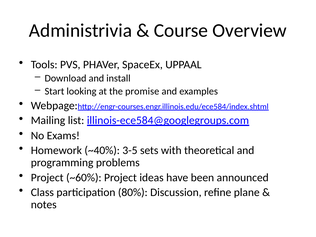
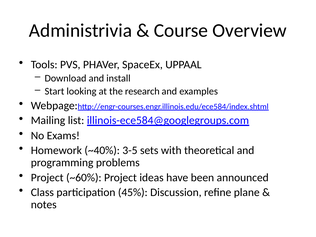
promise: promise -> research
80%: 80% -> 45%
